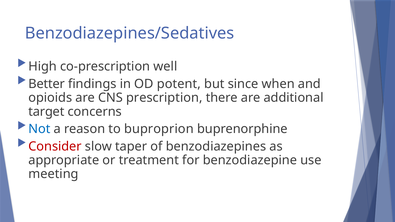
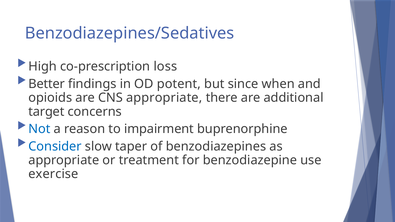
well: well -> loss
CNS prescription: prescription -> appropriate
buproprion: buproprion -> impairment
Consider colour: red -> blue
meeting: meeting -> exercise
